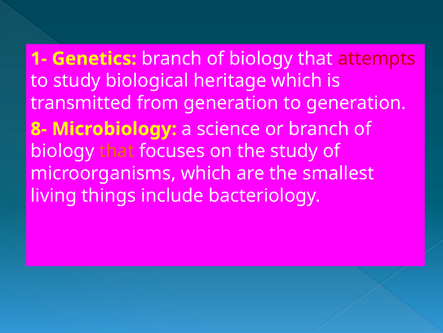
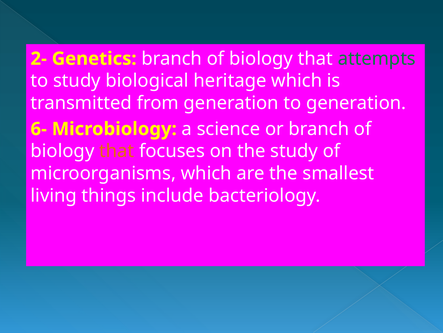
1-: 1- -> 2-
attempts colour: red -> green
8-: 8- -> 6-
